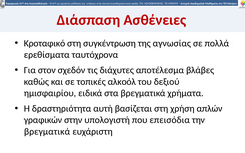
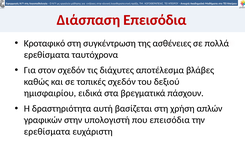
Διάσπαση Ασθένειες: Ασθένειες -> Επεισόδια
αγνωσίας: αγνωσίας -> ασθένειες
τοπικές αλκοόλ: αλκοόλ -> σχεδόν
χρήματα: χρήματα -> πάσχουν
βρεγματικά at (47, 132): βρεγματικά -> ερεθίσματα
